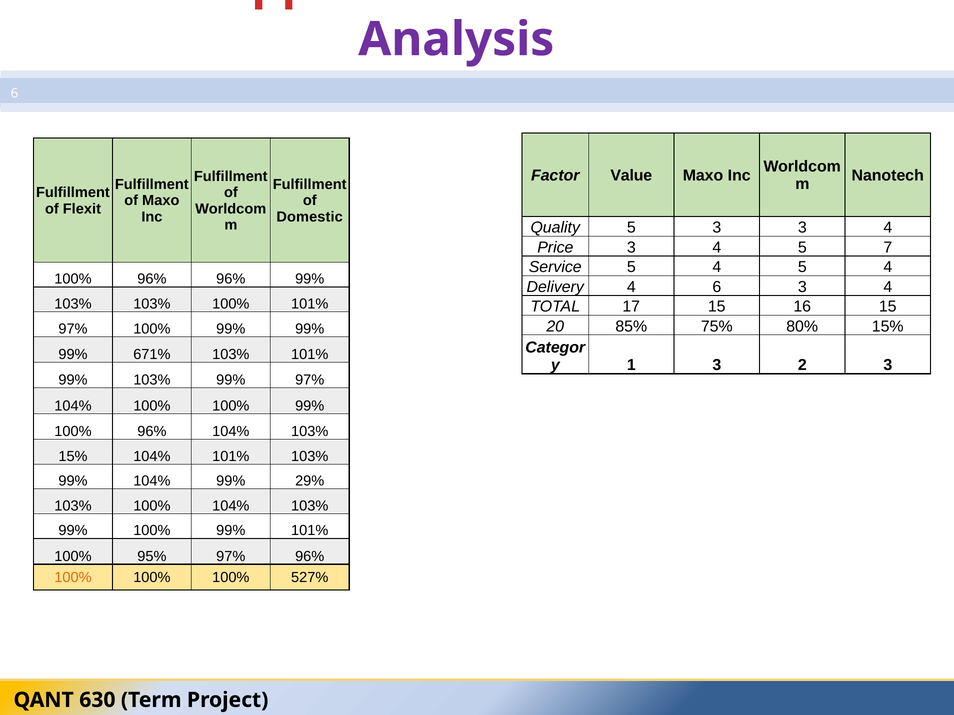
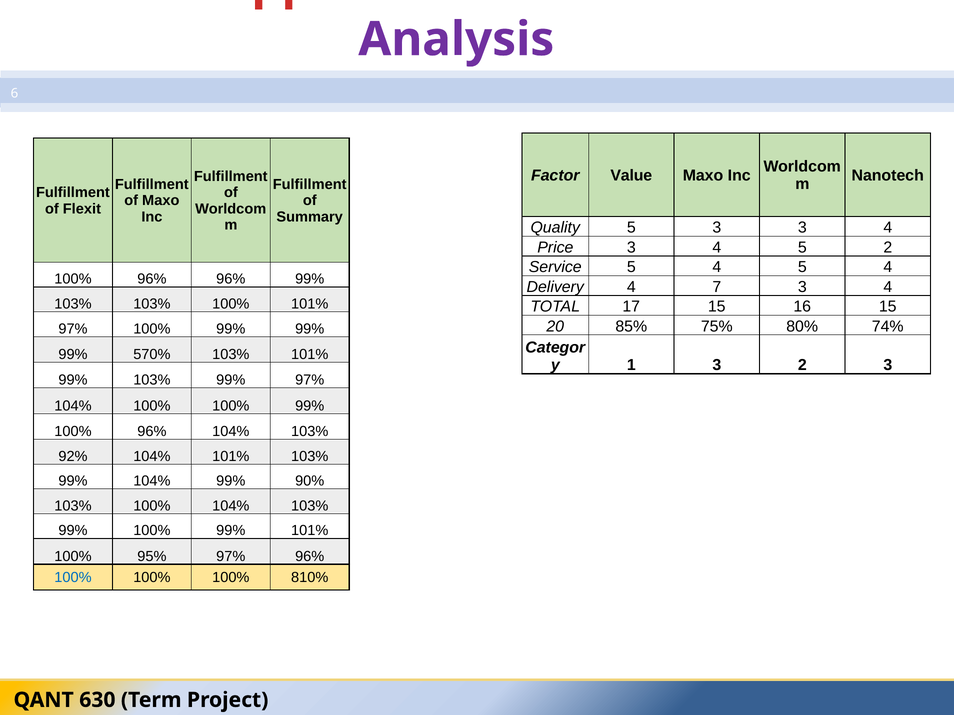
Domestic: Domestic -> Summary
5 7: 7 -> 2
4 6: 6 -> 7
80% 15%: 15% -> 74%
671%: 671% -> 570%
15% at (73, 457): 15% -> 92%
29%: 29% -> 90%
100% at (73, 578) colour: orange -> blue
527%: 527% -> 810%
